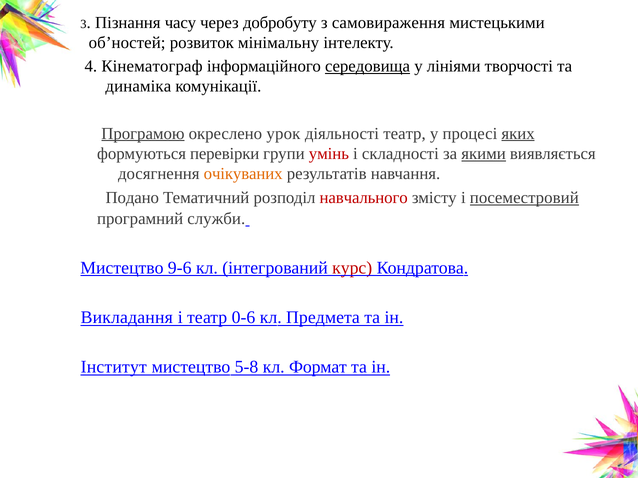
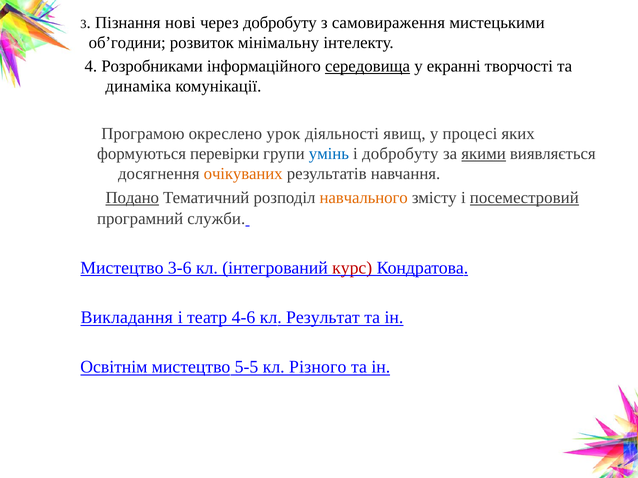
часу: часу -> нові
об’ностей: об’ностей -> об’години
Кінематограф: Кінематограф -> Розробниками
лініями: лініями -> екранні
Програмою underline: present -> none
діяльності театр: театр -> явищ
яких underline: present -> none
умінь colour: red -> blue
і складності: складності -> добробуту
Подано underline: none -> present
навчального colour: red -> orange
9-6: 9-6 -> 3-6
0-6: 0-6 -> 4-6
Предмета: Предмета -> Результат
Інститут: Інститут -> Освітнім
5-8: 5-8 -> 5-5
Формат: Формат -> Різного
